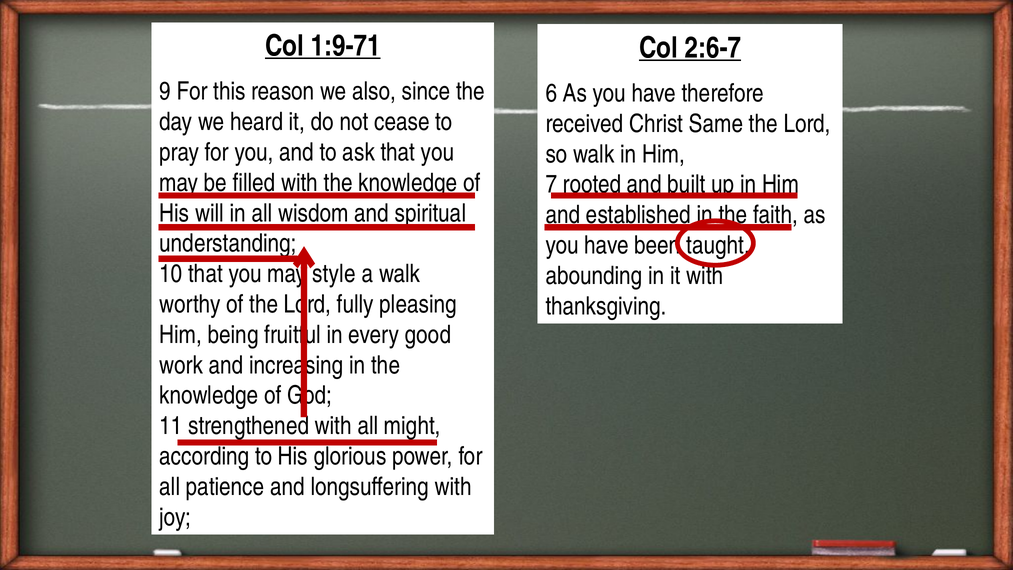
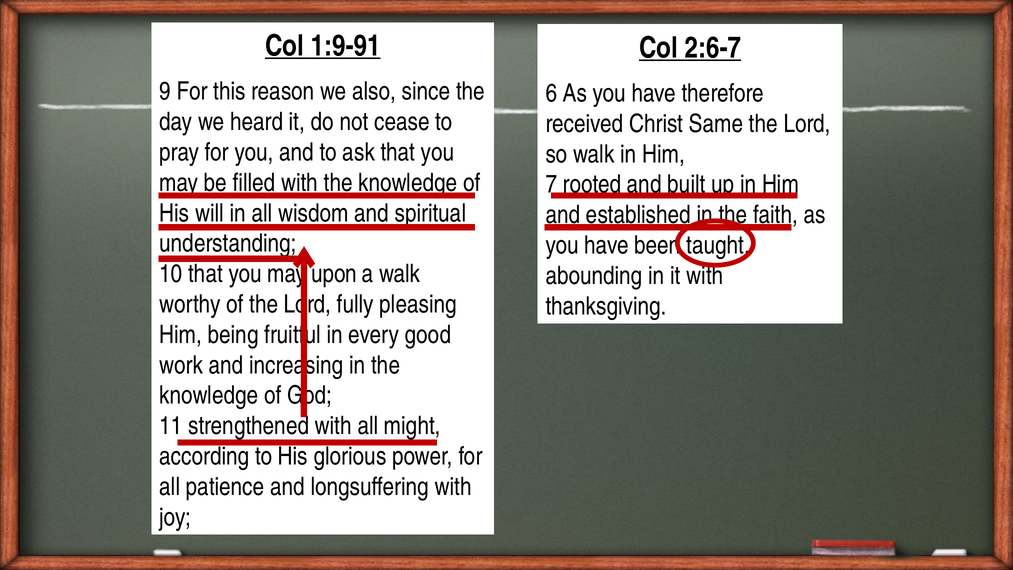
1:9-71: 1:9-71 -> 1:9-91
style: style -> upon
